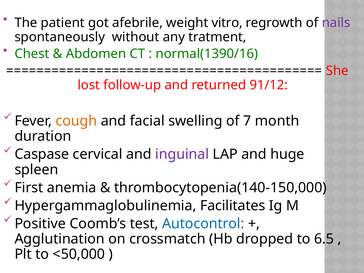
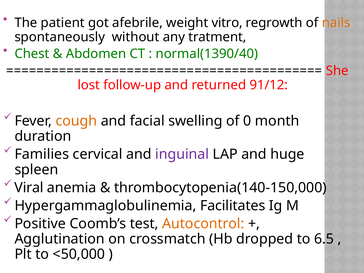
nails colour: purple -> orange
normal(1390/16: normal(1390/16 -> normal(1390/40
7: 7 -> 0
Caspase: Caspase -> Families
First: First -> Viral
Autocontrol colour: blue -> orange
